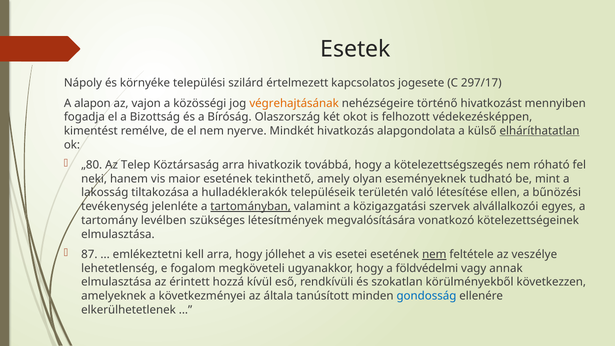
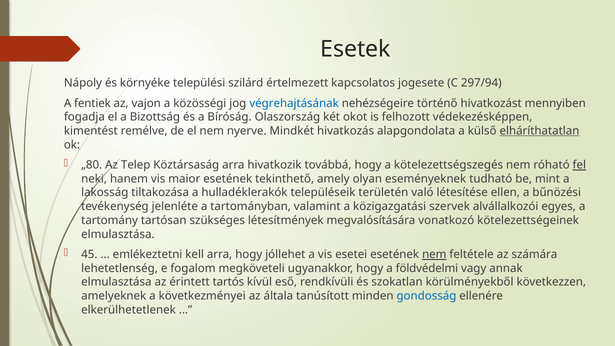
297/17: 297/17 -> 297/94
alapon: alapon -> fentiek
végrehajtásának colour: orange -> blue
fel underline: none -> present
tartományban underline: present -> none
levélben: levélben -> tartósan
87: 87 -> 45
veszélye: veszélye -> számára
hozzá: hozzá -> tartós
